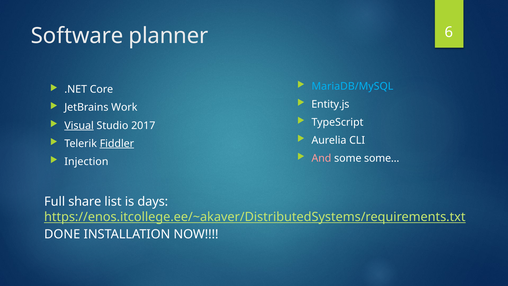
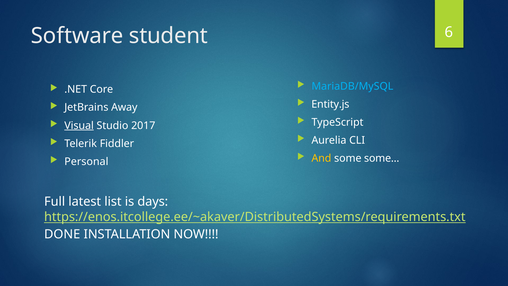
planner: planner -> student
Work: Work -> Away
Fiddler underline: present -> none
And colour: pink -> yellow
Injection: Injection -> Personal
share: share -> latest
